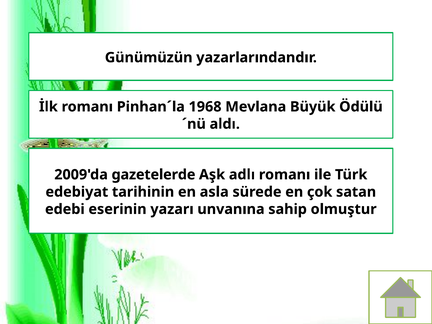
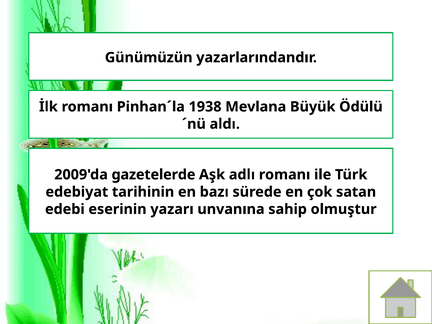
1968: 1968 -> 1938
asla: asla -> bazı
